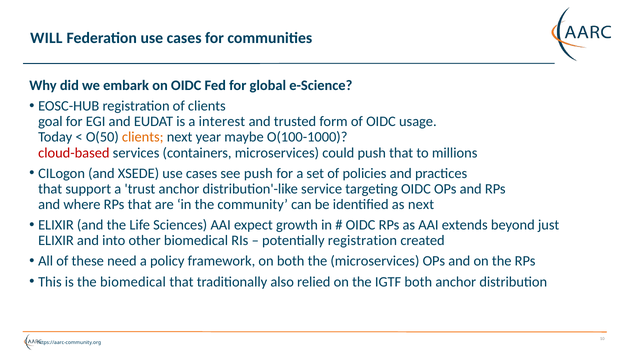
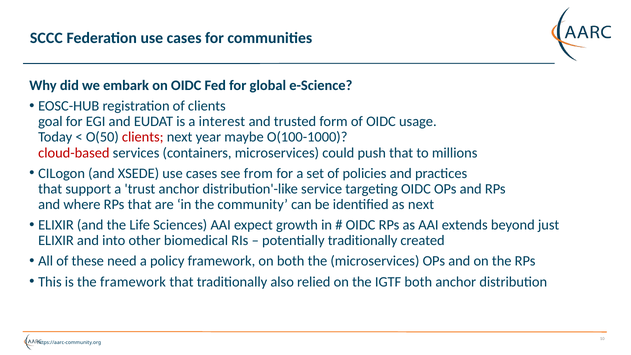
WILL: WILL -> SCCC
clients at (143, 137) colour: orange -> red
see push: push -> from
potentially registration: registration -> traditionally
the biomedical: biomedical -> framework
